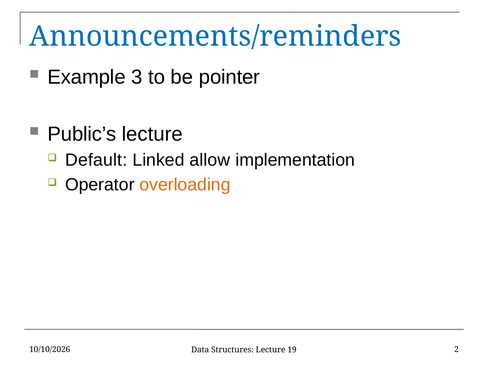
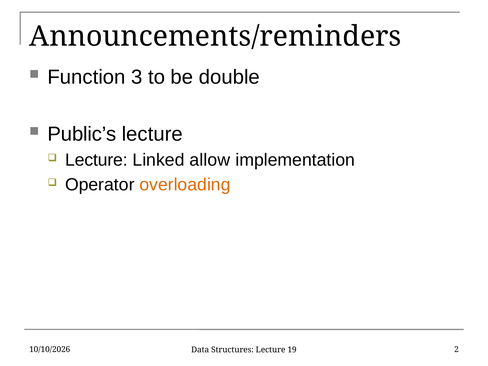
Announcements/reminders colour: blue -> black
Example: Example -> Function
pointer: pointer -> double
Default at (96, 160): Default -> Lecture
